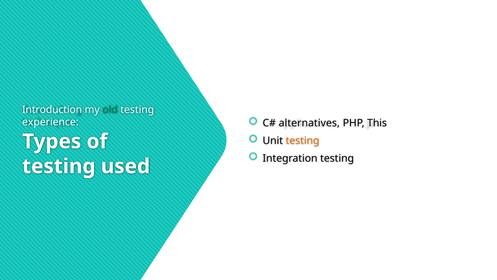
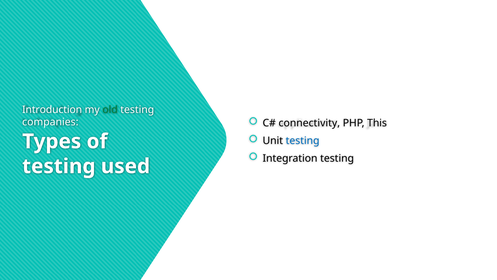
alternatives: alternatives -> connectivity
experience: experience -> companies
testing at (303, 140) colour: orange -> blue
